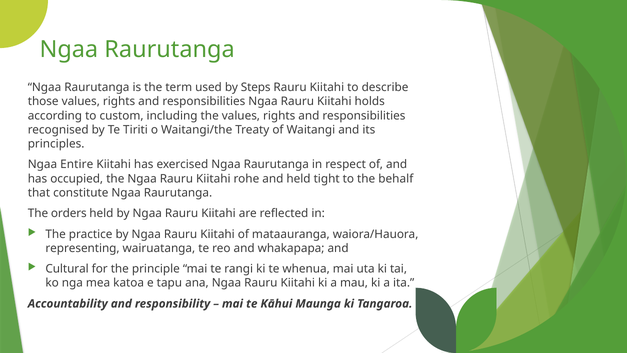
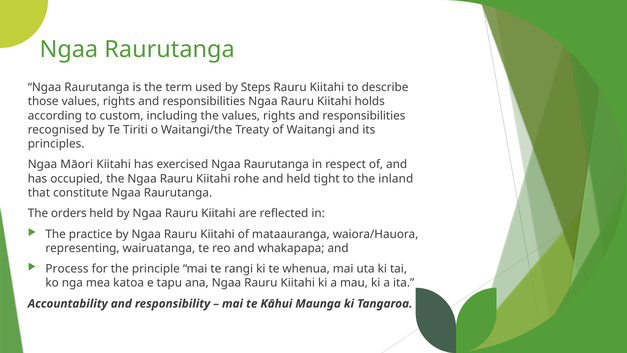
Entire: Entire -> Māori
behalf: behalf -> inland
Cultural: Cultural -> Process
